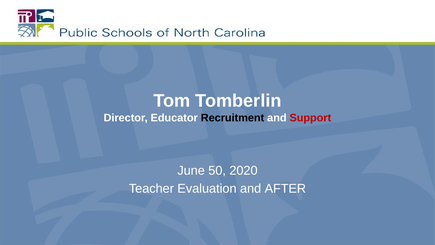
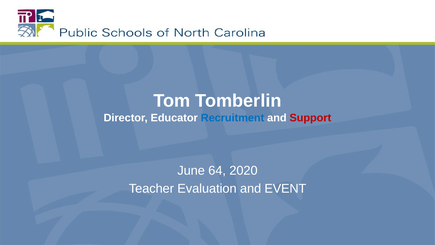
Recruitment colour: black -> blue
50: 50 -> 64
AFTER: AFTER -> EVENT
